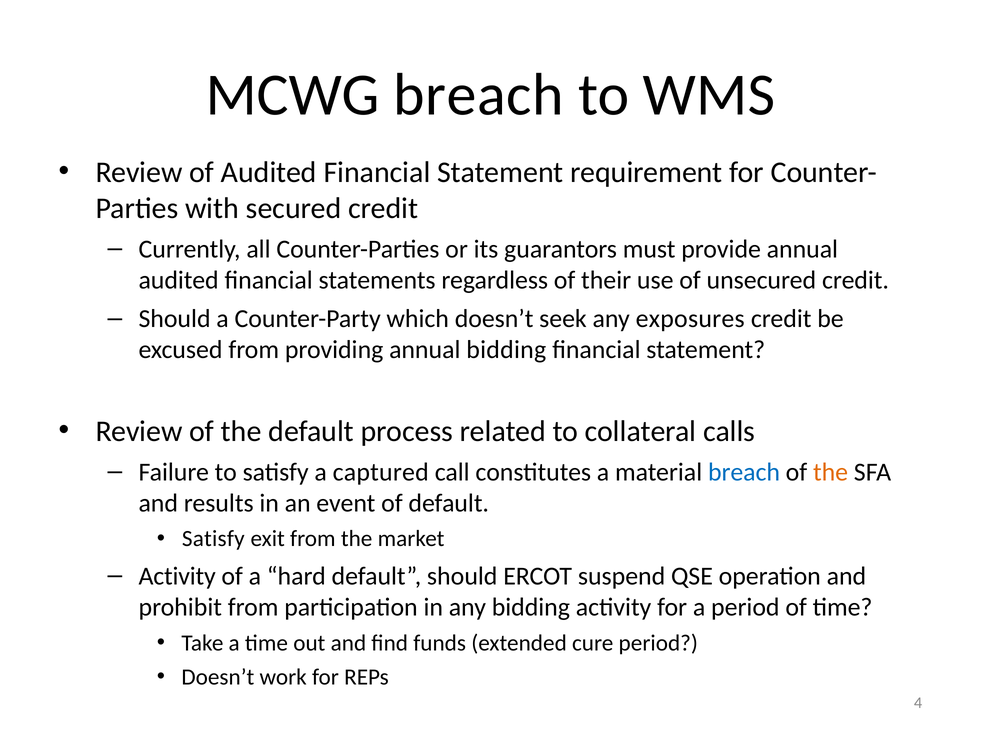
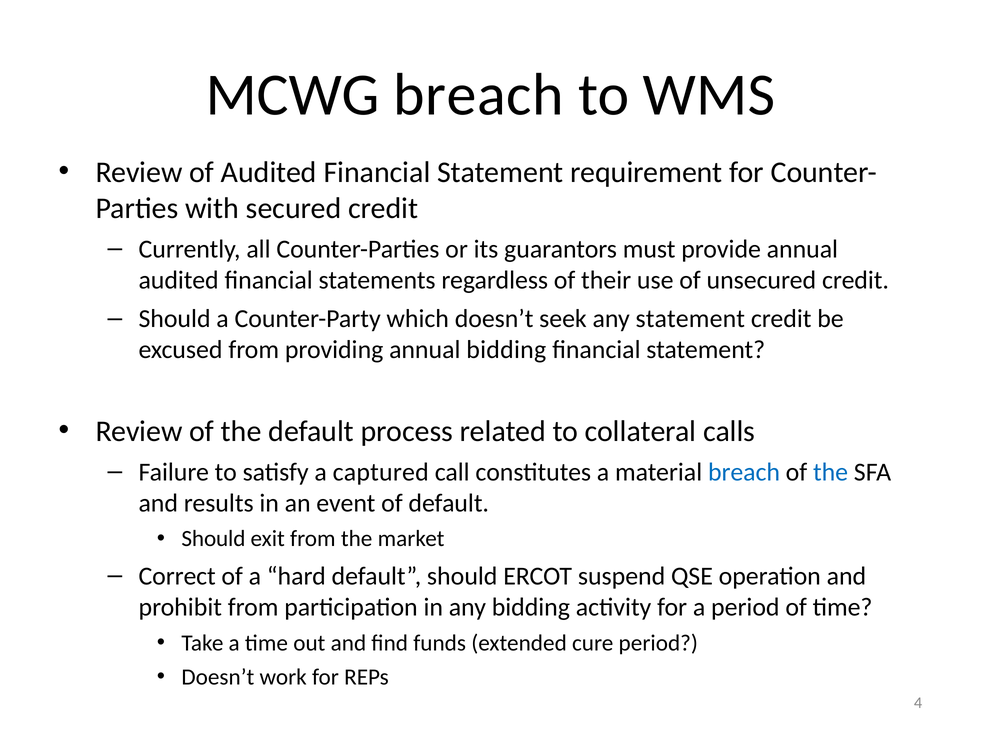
any exposures: exposures -> statement
the at (831, 472) colour: orange -> blue
Satisfy at (213, 539): Satisfy -> Should
Activity at (177, 576): Activity -> Correct
